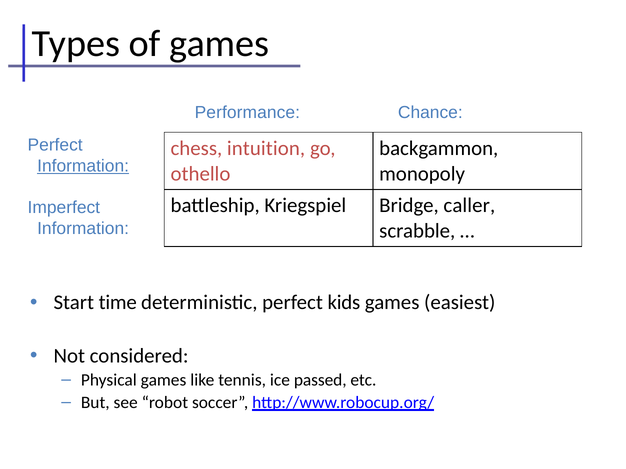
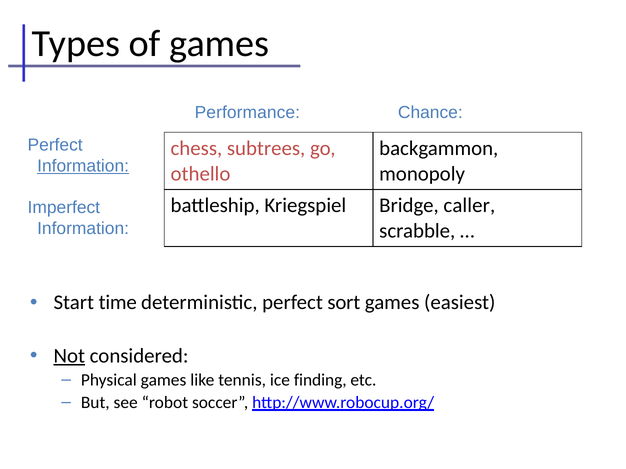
intuition: intuition -> subtrees
kids: kids -> sort
Not underline: none -> present
passed: passed -> finding
